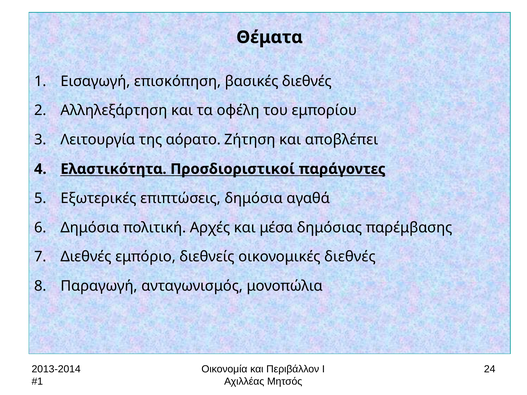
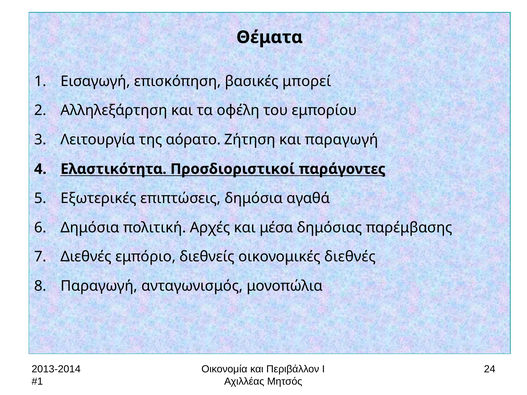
βασικές διεθνές: διεθνές -> μπορεί
και αποβλέπει: αποβλέπει -> παραγωγή
